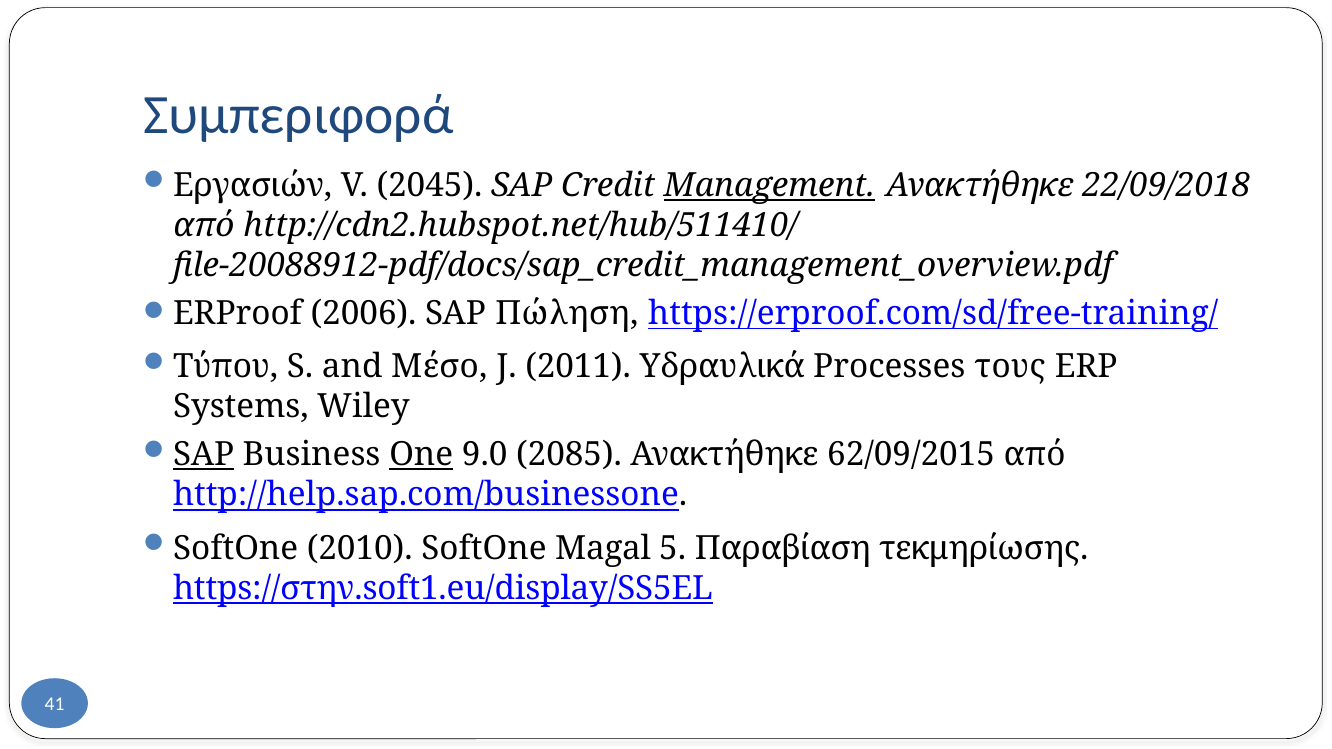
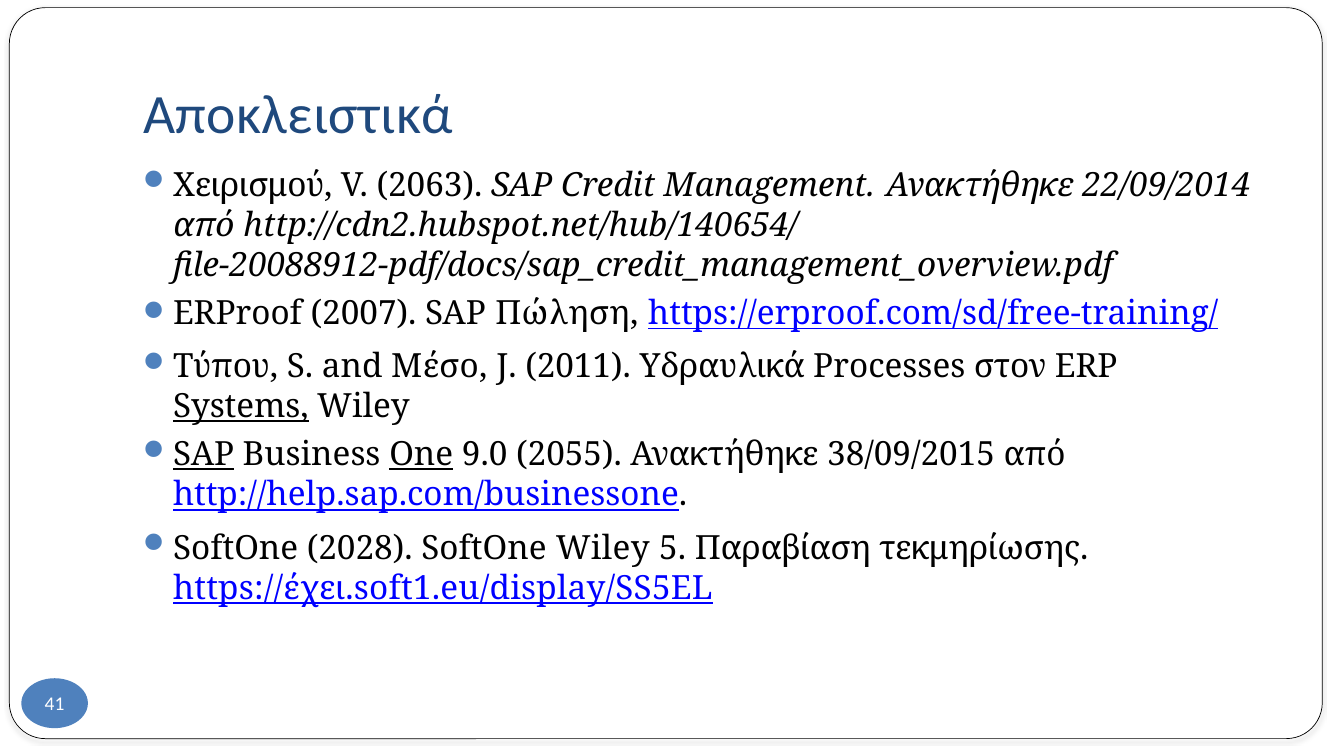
Συμπεριφορά: Συμπεριφορά -> Αποκλειστικά
Εργασιών: Εργασιών -> Χειρισμού
2045: 2045 -> 2063
Management underline: present -> none
22/09/2018: 22/09/2018 -> 22/09/2014
http://cdn2.hubspot.net/hub/511410/: http://cdn2.hubspot.net/hub/511410/ -> http://cdn2.hubspot.net/hub/140654/
2006: 2006 -> 2007
τους: τους -> στον
Systems underline: none -> present
2085: 2085 -> 2055
62/09/2015: 62/09/2015 -> 38/09/2015
2010: 2010 -> 2028
SoftOne Magal: Magal -> Wiley
https://στην.soft1.eu/display/SS5EL: https://στην.soft1.eu/display/SS5EL -> https://έχει.soft1.eu/display/SS5EL
